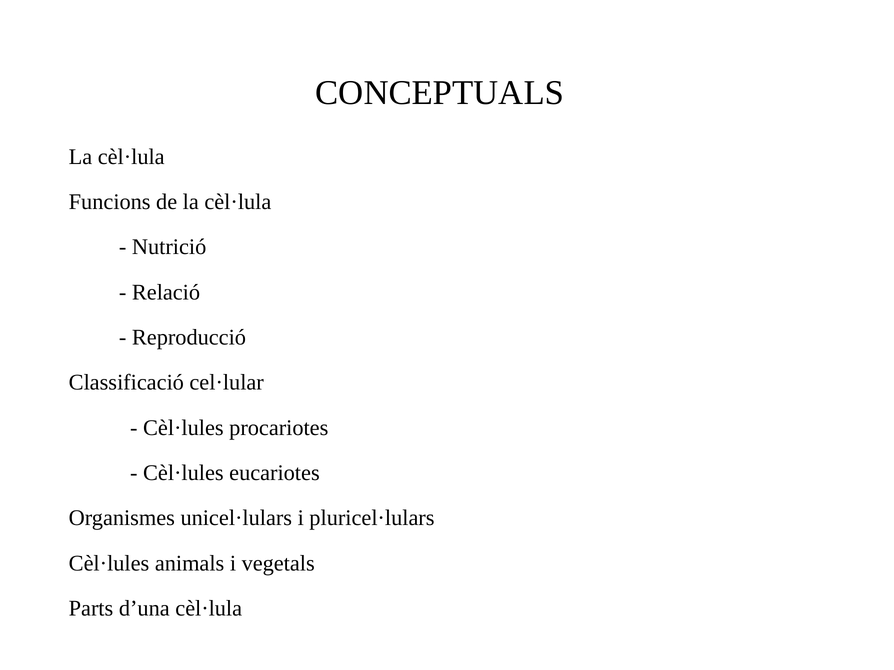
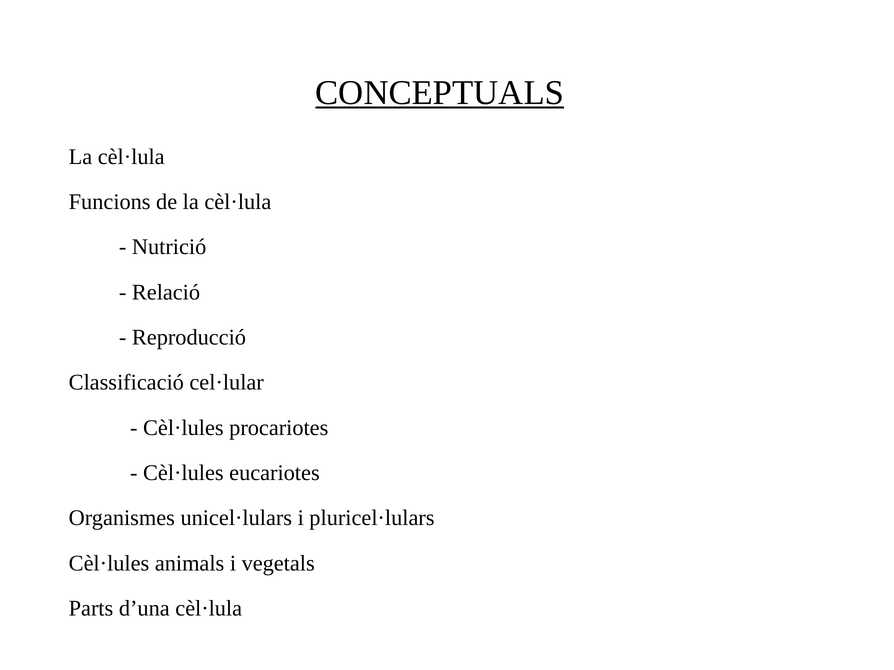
CONCEPTUALS underline: none -> present
